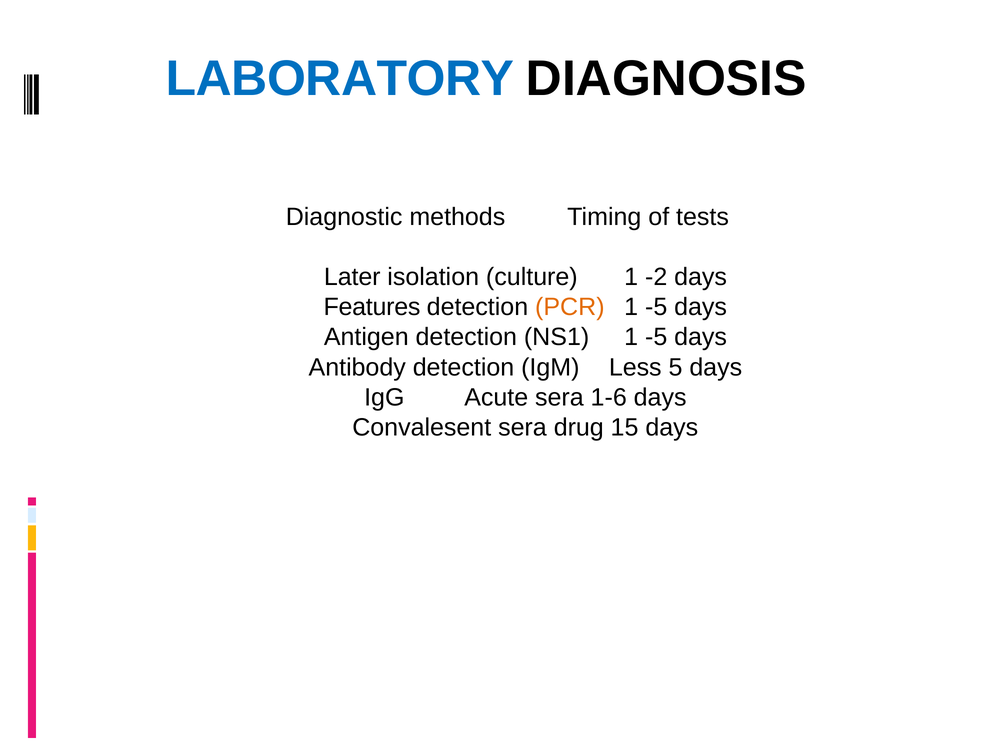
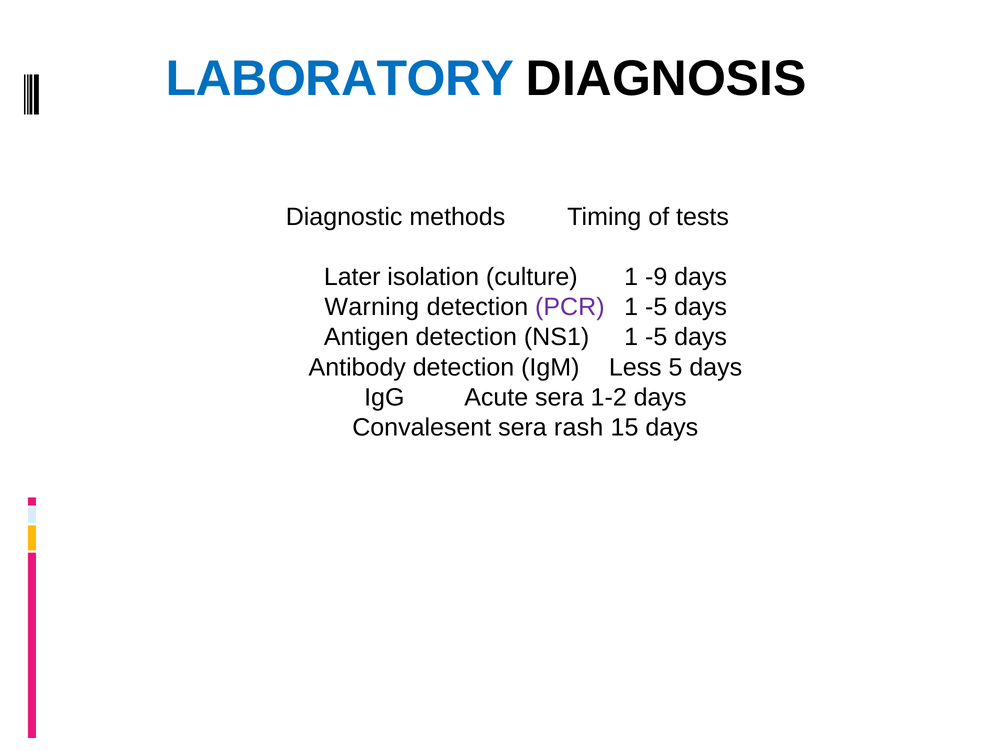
-2: -2 -> -9
Features: Features -> Warning
PCR colour: orange -> purple
1-6: 1-6 -> 1-2
drug: drug -> rash
